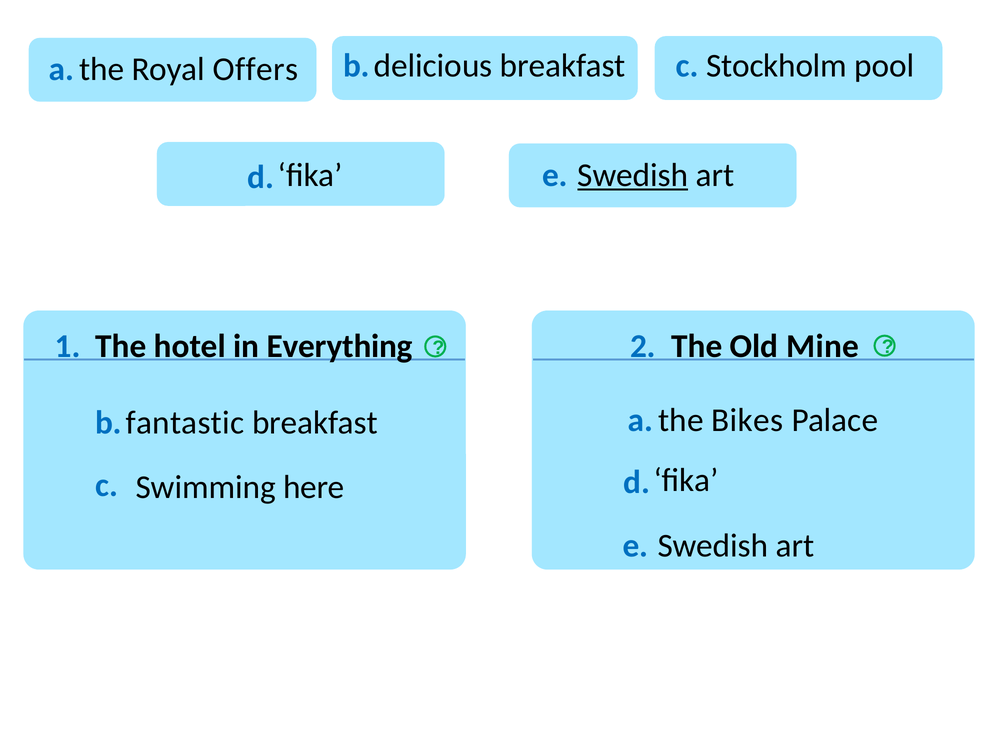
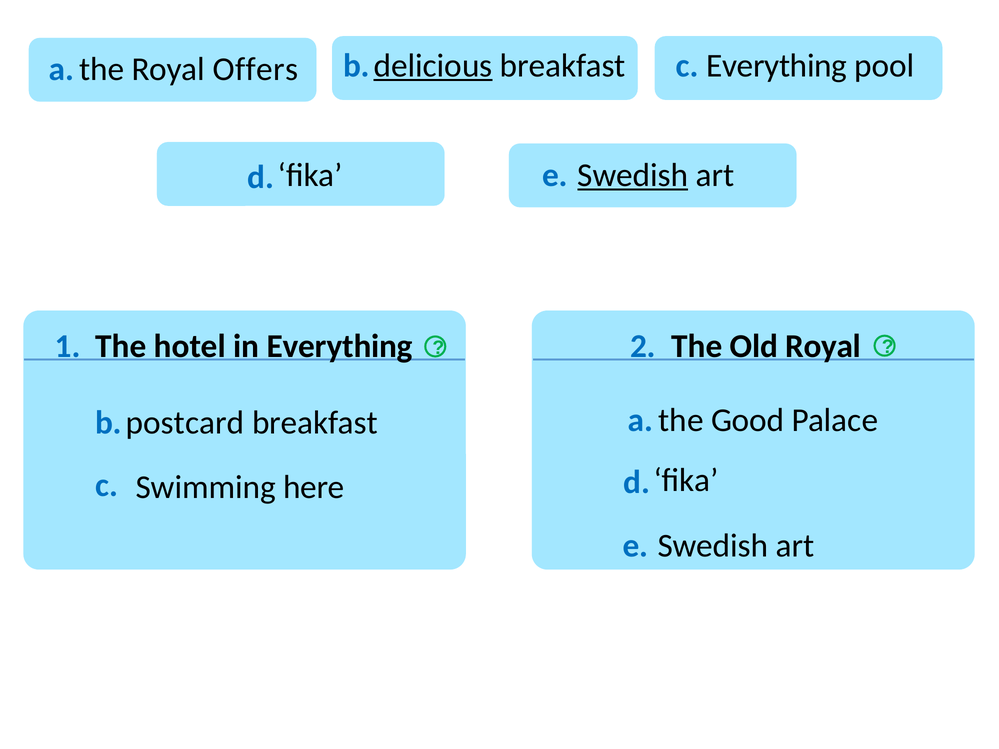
b Stockholm: Stockholm -> Everything
delicious underline: none -> present
Old Mine: Mine -> Royal
Bikes: Bikes -> Good
fantastic: fantastic -> postcard
